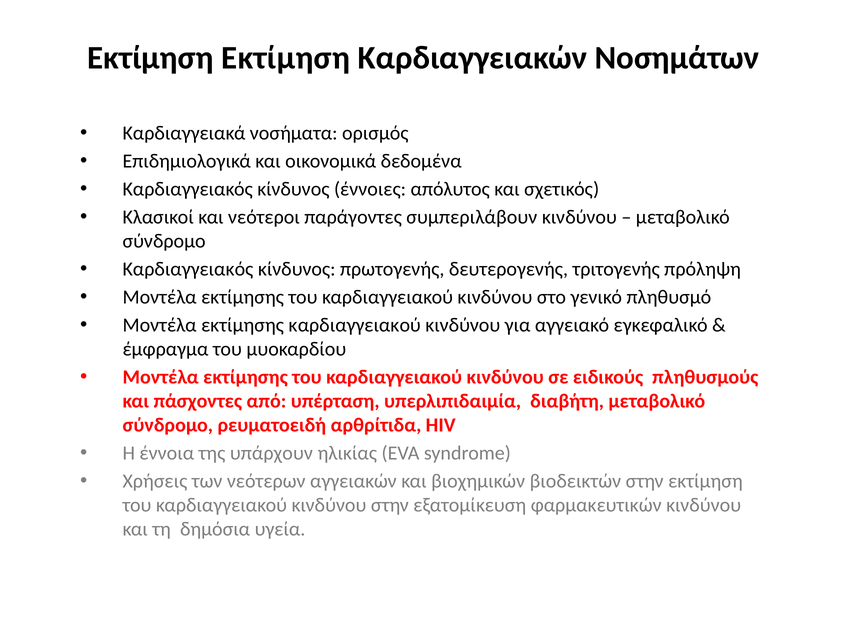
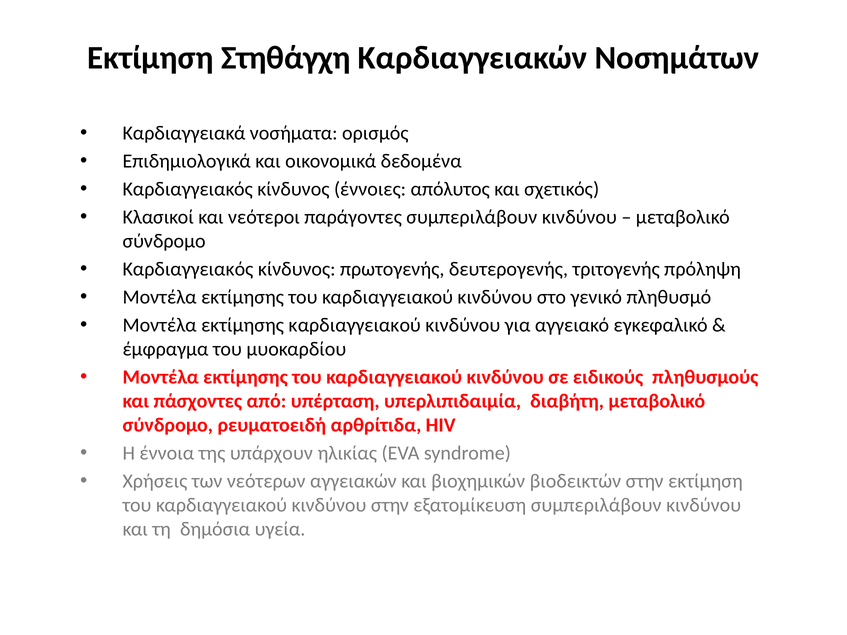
Εκτίμηση Εκτίμηση: Εκτίμηση -> Στηθάγχη
εξατομίκευση φαρμακευτικών: φαρμακευτικών -> συμπεριλάβουν
